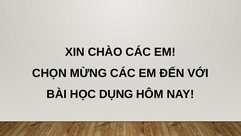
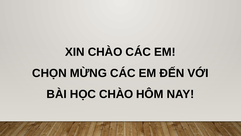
HỌC DỤNG: DỤNG -> CHÀO
